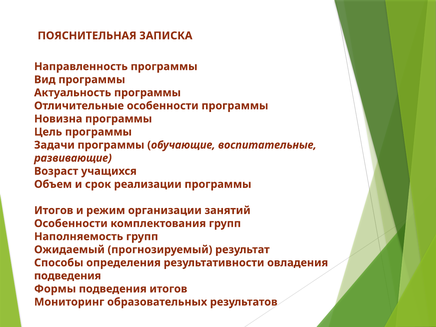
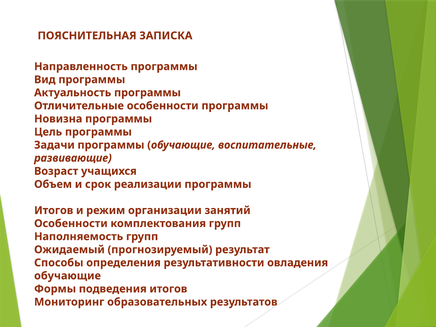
подведения at (68, 276): подведения -> обучающие
